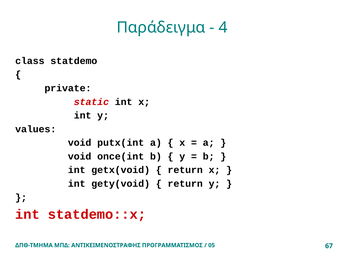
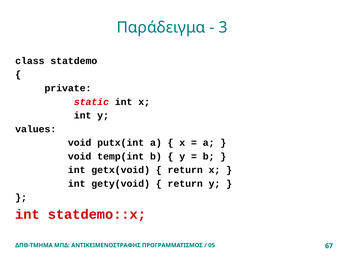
4: 4 -> 3
once(int: once(int -> temp(int
